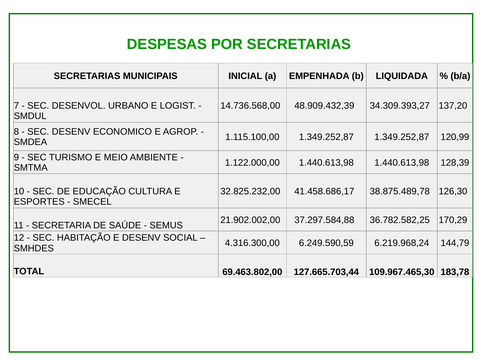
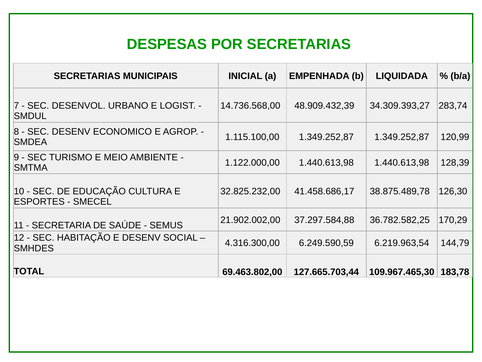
137,20: 137,20 -> 283,74
6.219.968,24: 6.219.968,24 -> 6.219.963,54
